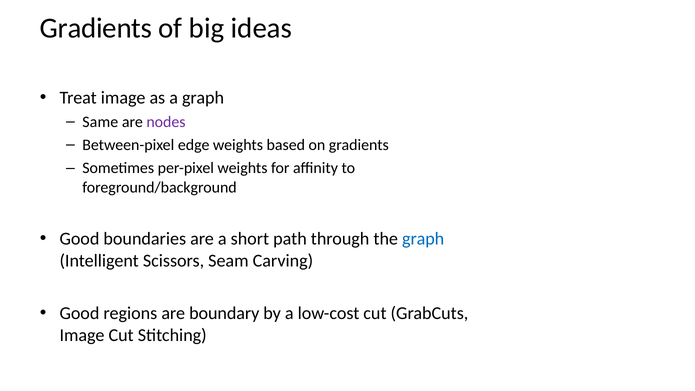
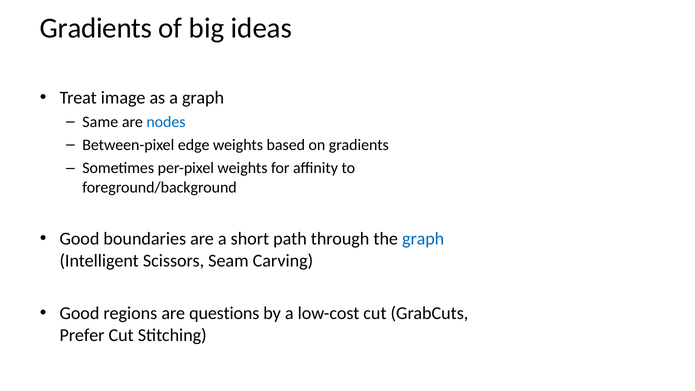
nodes colour: purple -> blue
boundary: boundary -> questions
Image at (82, 335): Image -> Prefer
